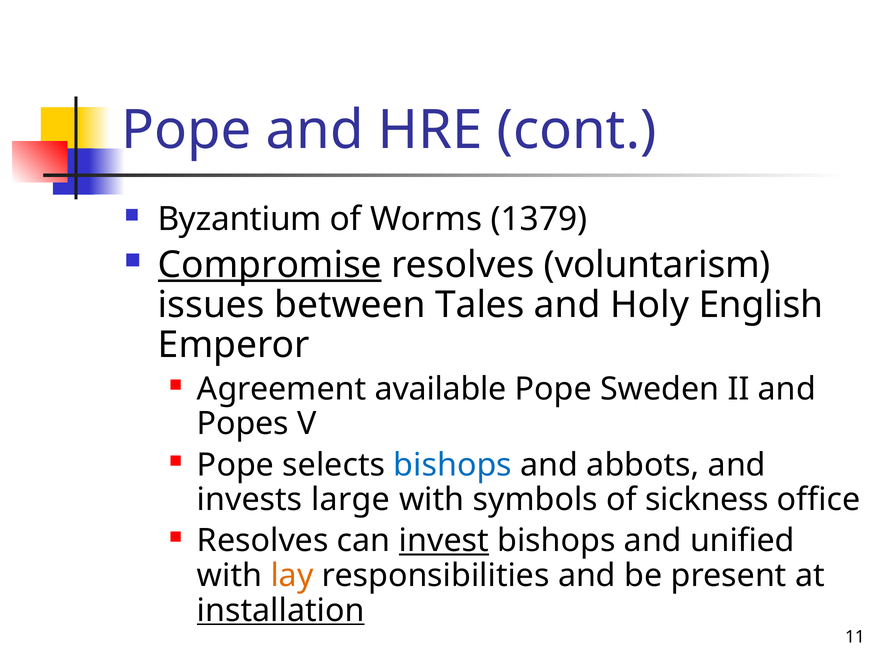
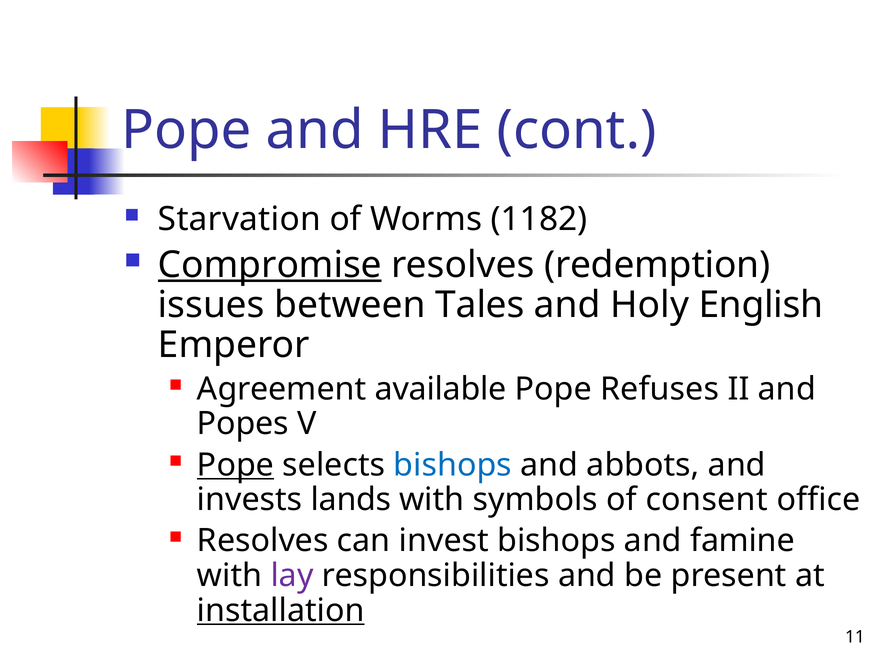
Byzantium: Byzantium -> Starvation
1379: 1379 -> 1182
voluntarism: voluntarism -> redemption
Sweden: Sweden -> Refuses
Pope at (236, 465) underline: none -> present
large: large -> lands
sickness: sickness -> consent
invest underline: present -> none
unified: unified -> famine
lay colour: orange -> purple
